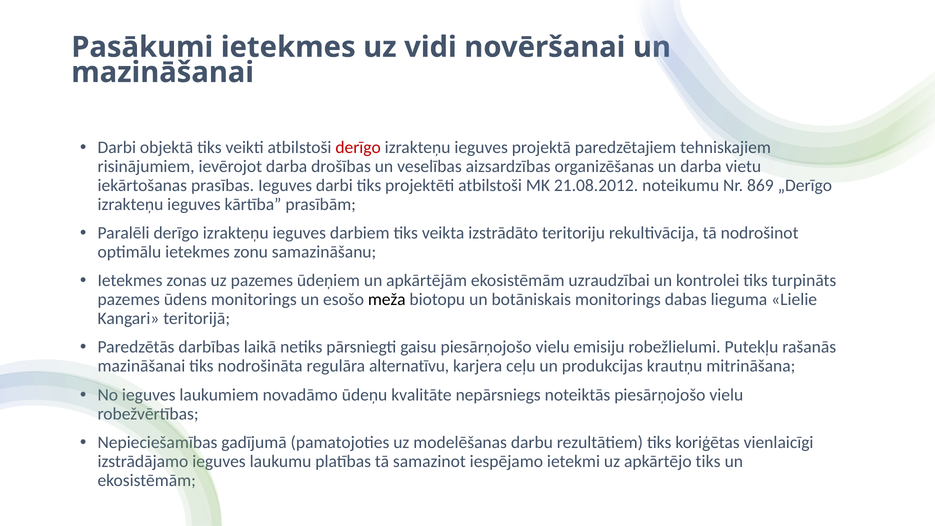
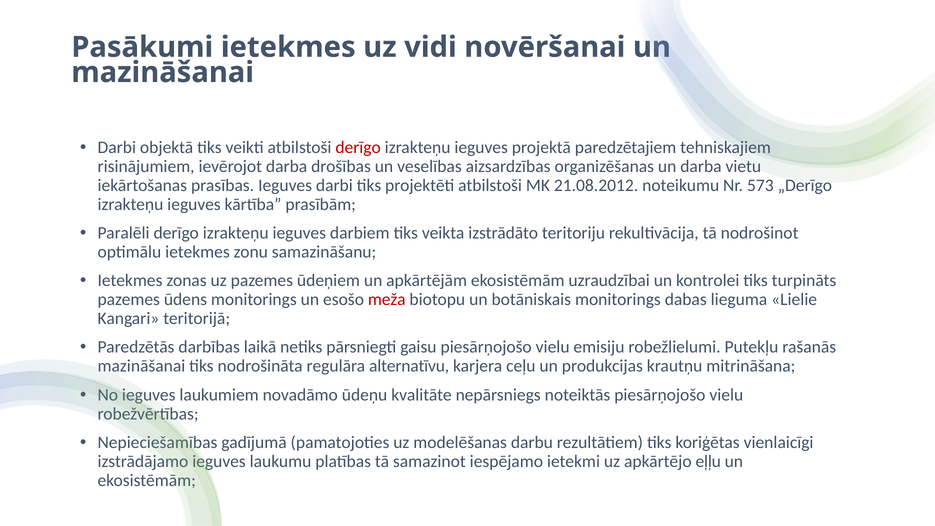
869: 869 -> 573
meža colour: black -> red
apkārtējo tiks: tiks -> eļļu
